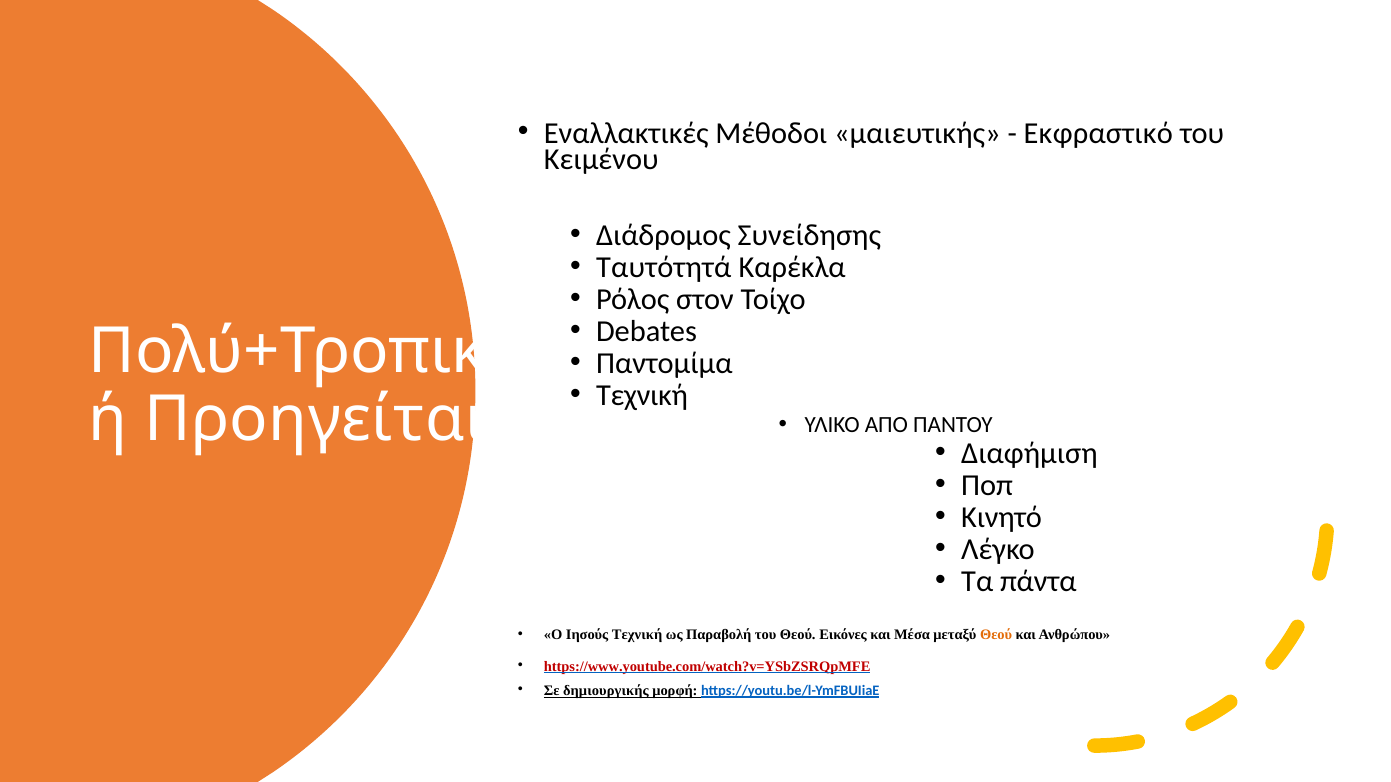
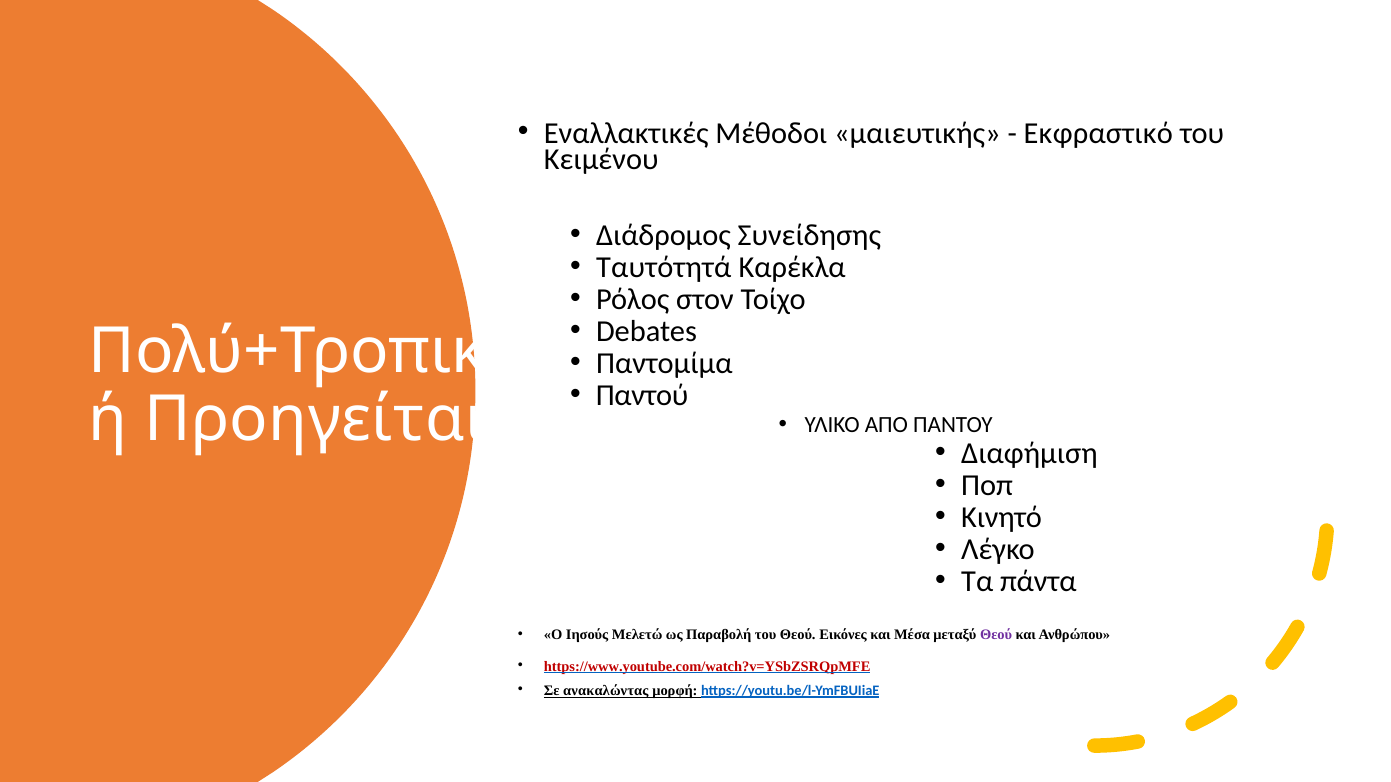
Τεχνική at (642, 396): Τεχνική -> Παντού
Ιησούς Τεχνική: Τεχνική -> Μελετώ
Θεού at (996, 636) colour: orange -> purple
δημιουργικής: δημιουργικής -> ανακαλώντας
